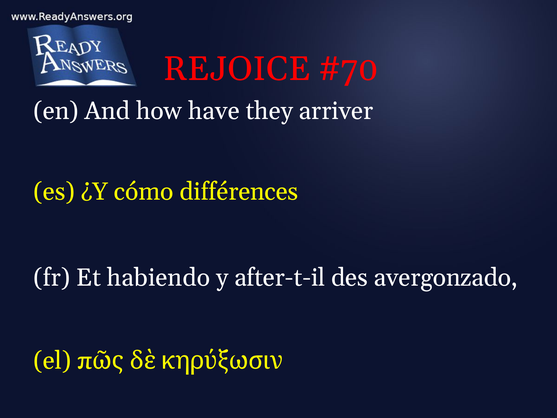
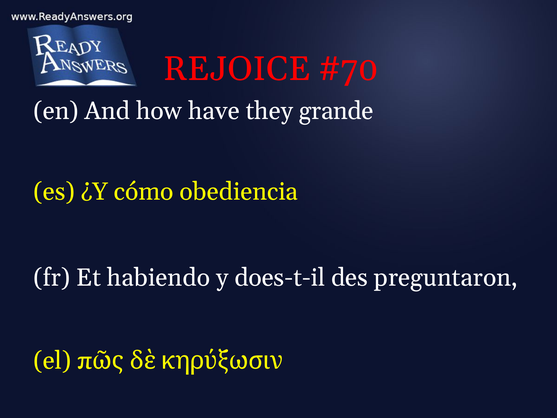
arriver: arriver -> grande
différences: différences -> obediencia
after-t-il: after-t-il -> does-t-il
avergonzado: avergonzado -> preguntaron
